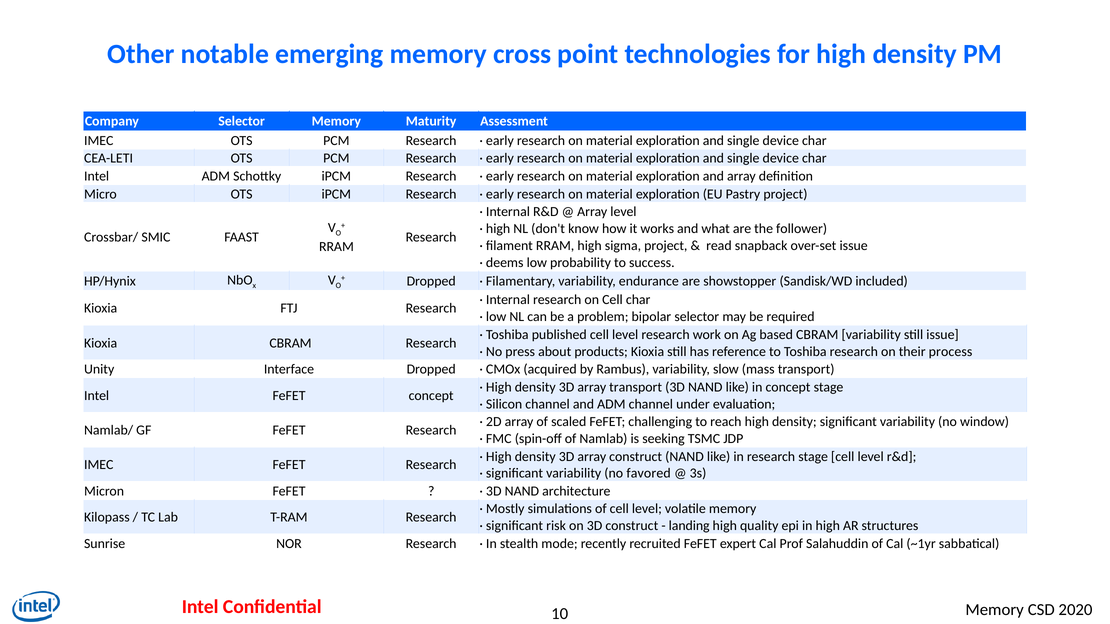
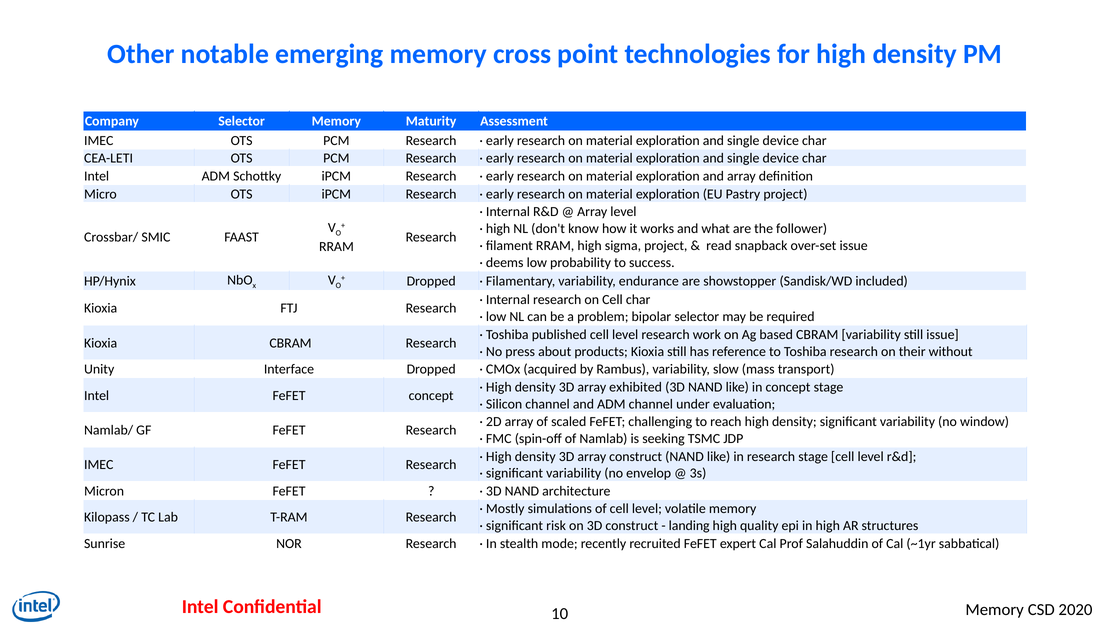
process: process -> without
array transport: transport -> exhibited
favored: favored -> envelop
